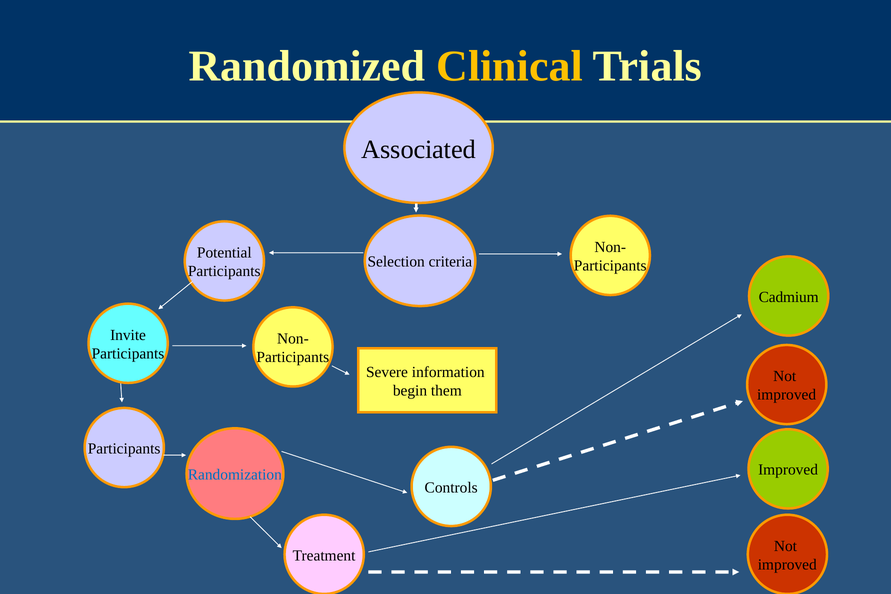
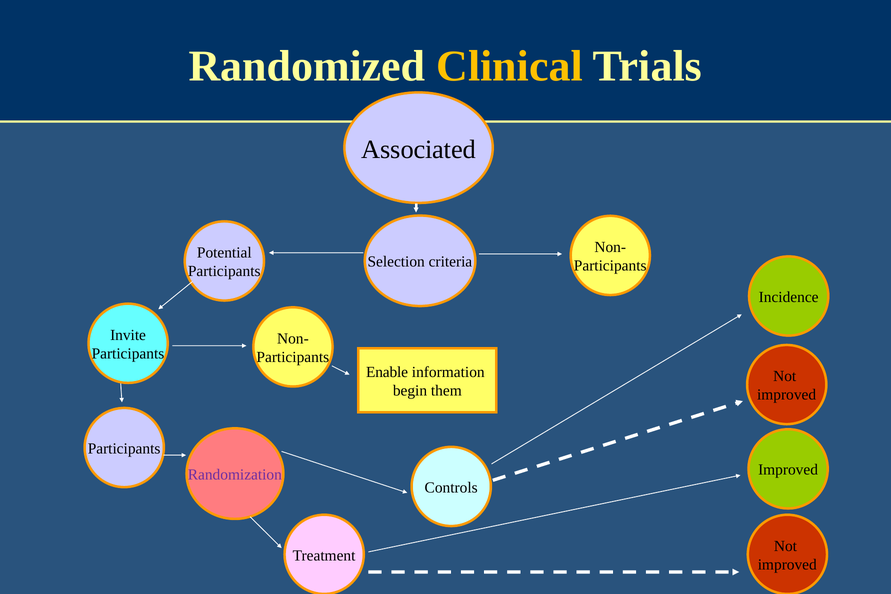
Cadmium: Cadmium -> Incidence
Severe: Severe -> Enable
Randomization colour: blue -> purple
